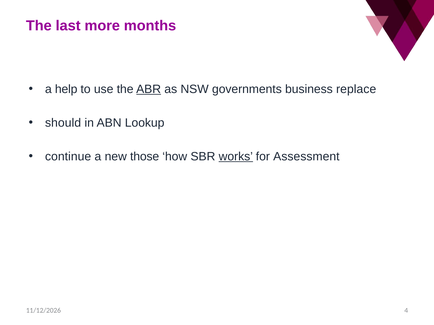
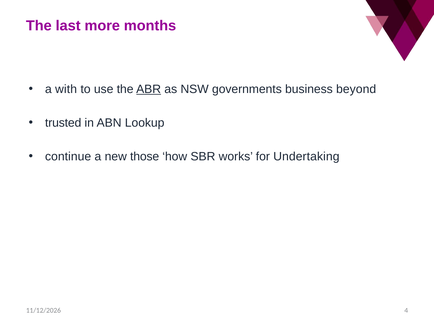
help: help -> with
replace: replace -> beyond
should: should -> trusted
works underline: present -> none
Assessment: Assessment -> Undertaking
